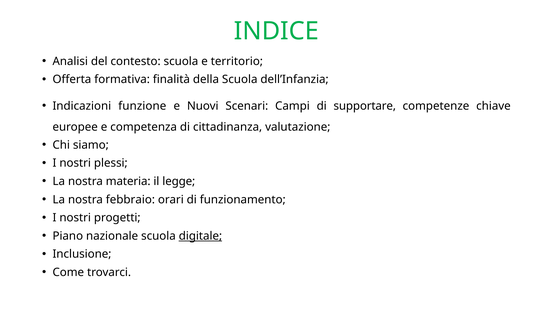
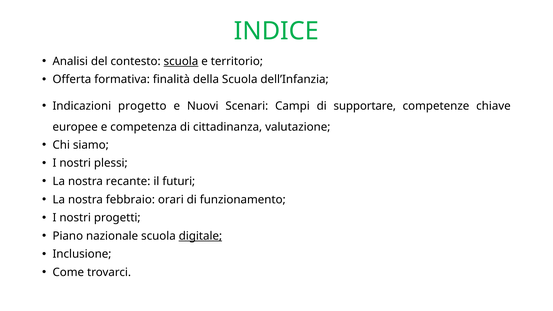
scuola at (181, 61) underline: none -> present
funzione: funzione -> progetto
materia: materia -> recante
legge: legge -> futuri
